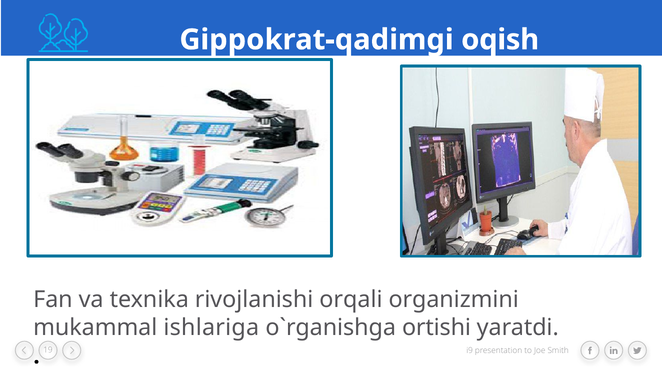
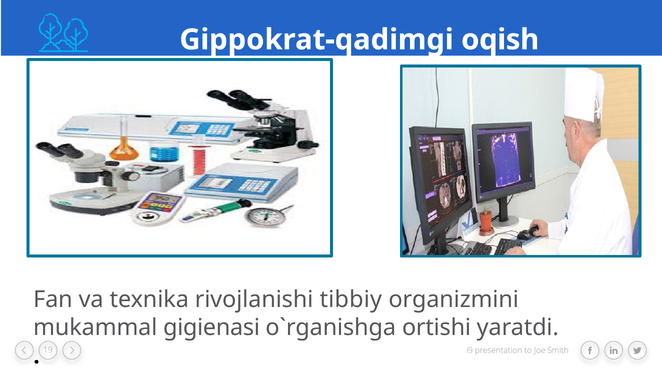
orqali: orqali -> tibbiy
ishlariga: ishlariga -> gigienasi
